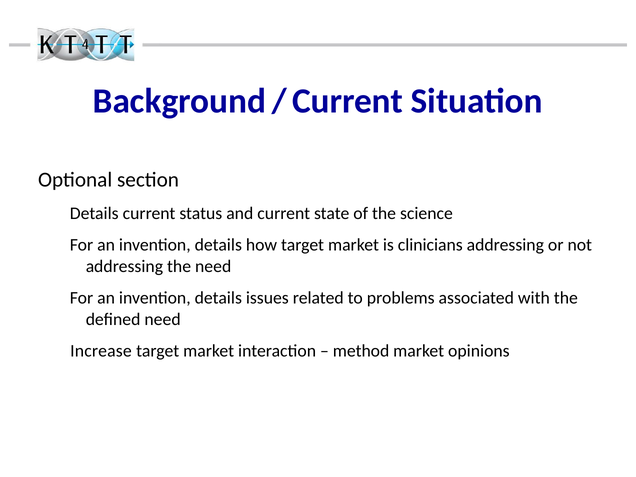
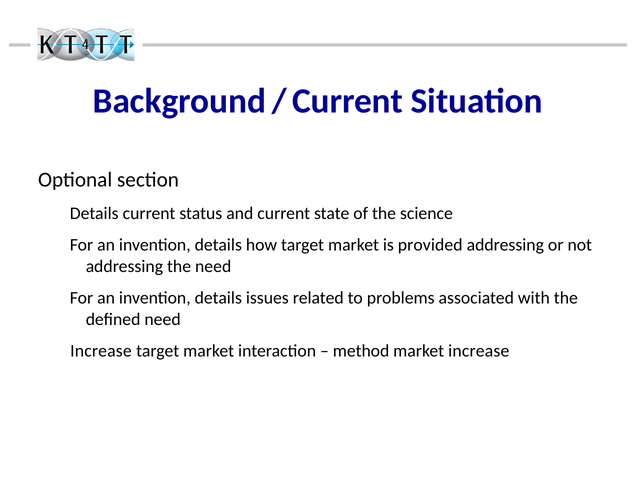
clinicians: clinicians -> provided
market opinions: opinions -> increase
